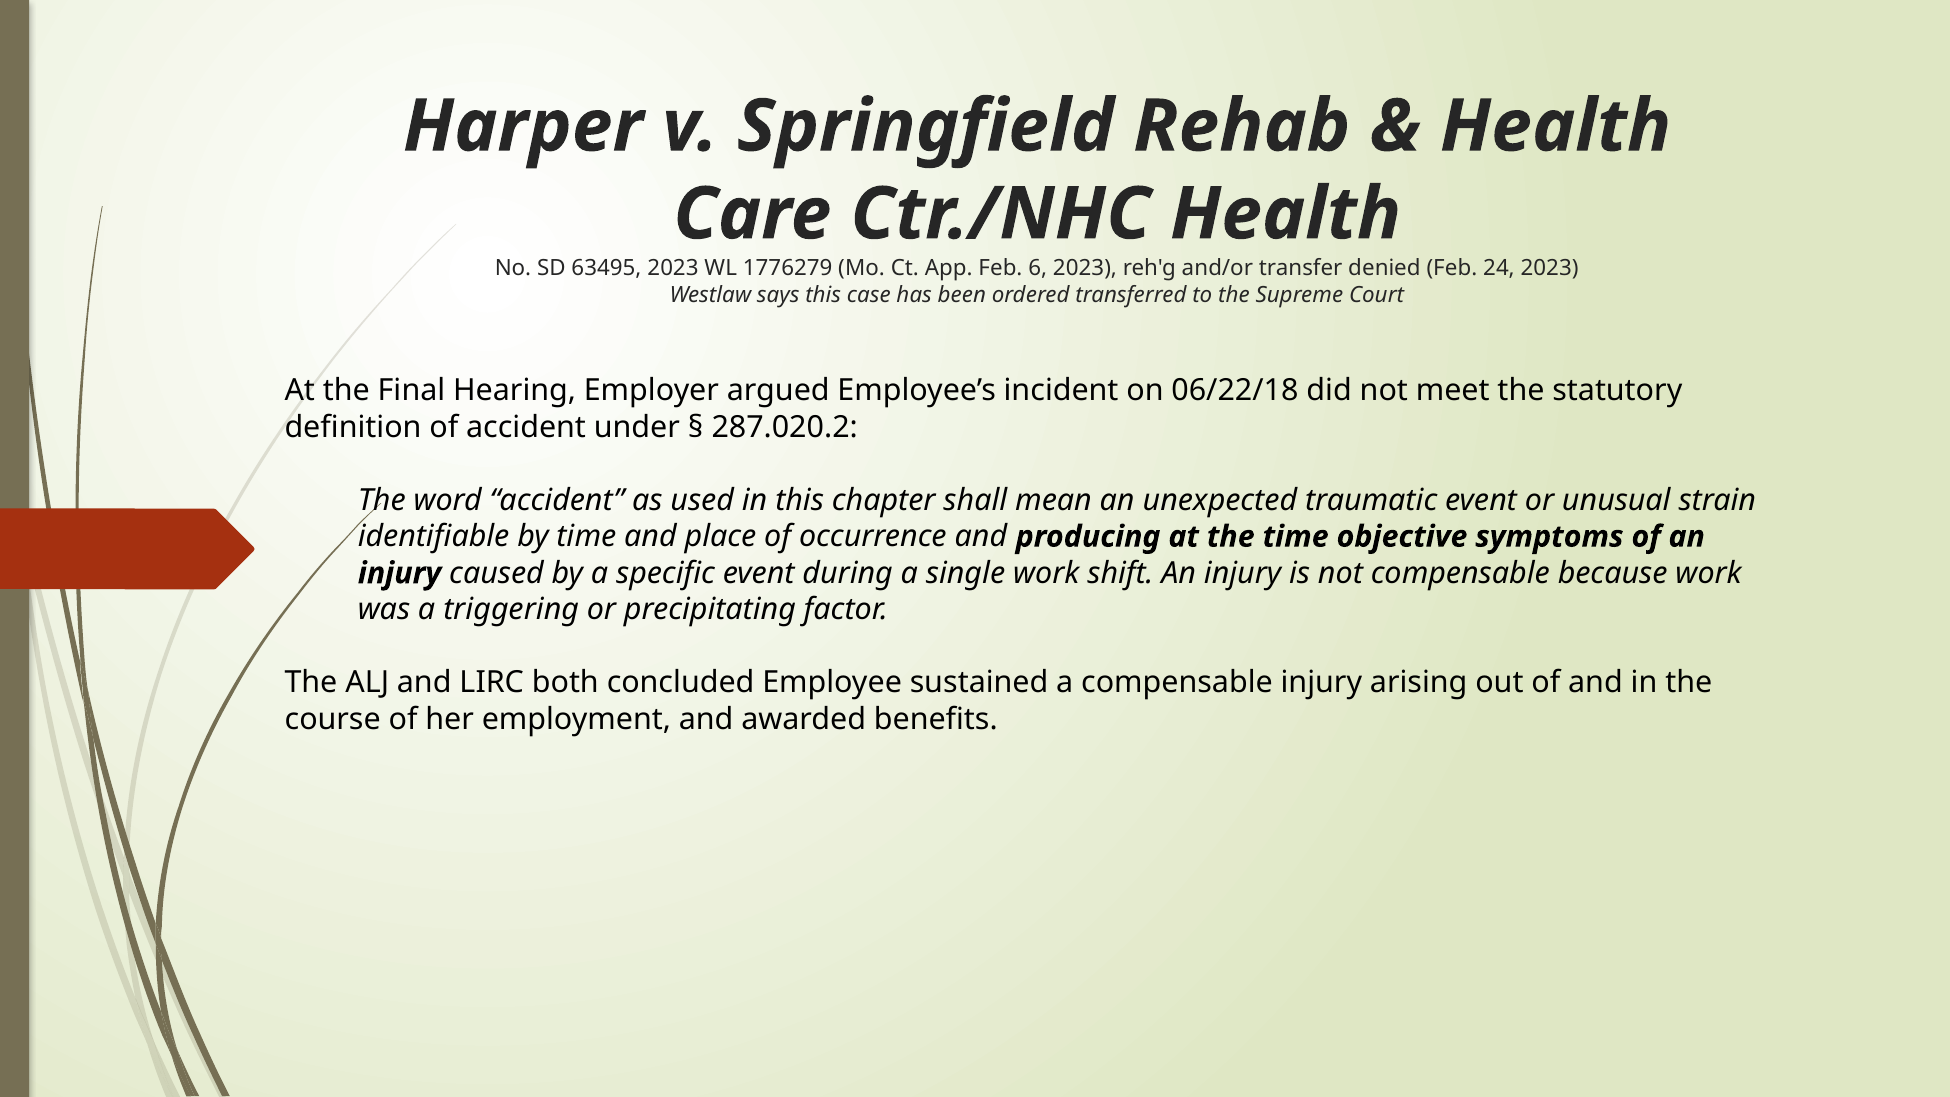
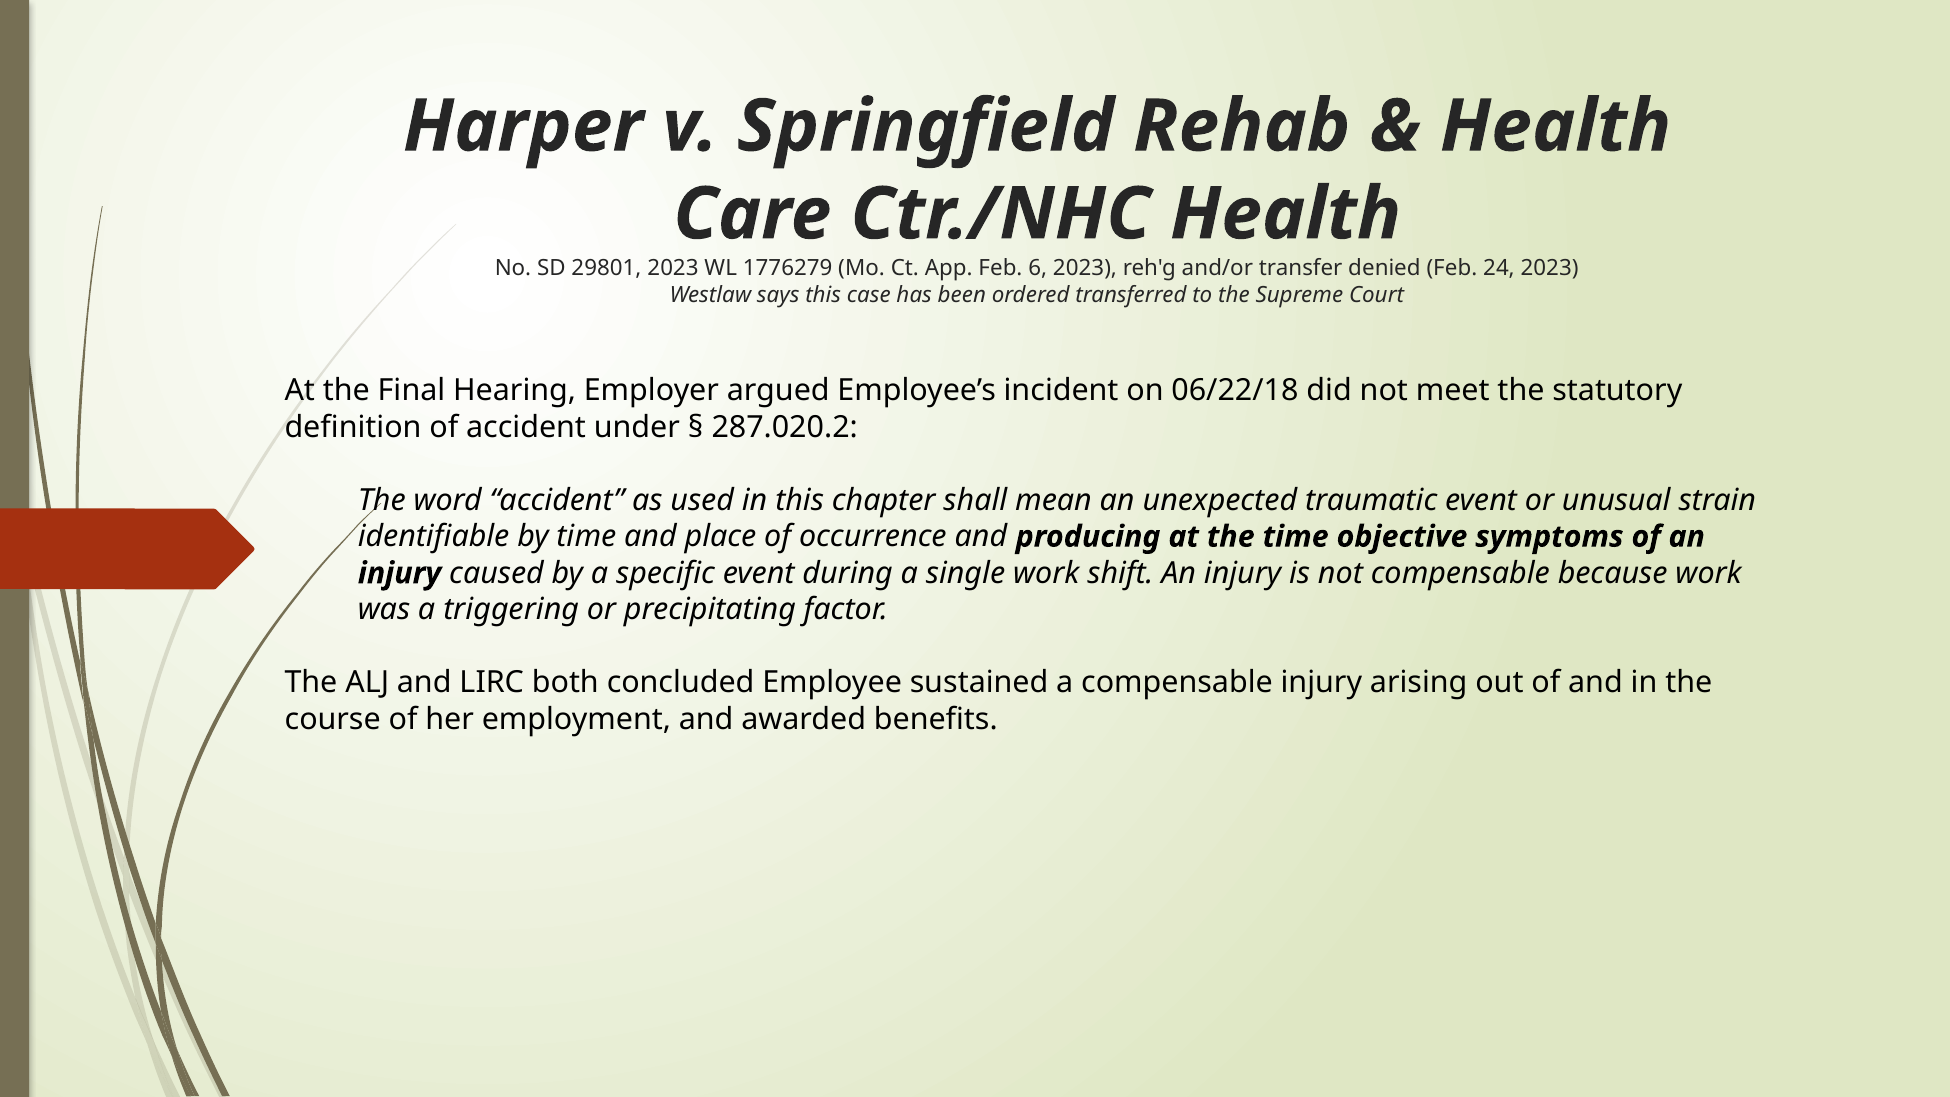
63495: 63495 -> 29801
